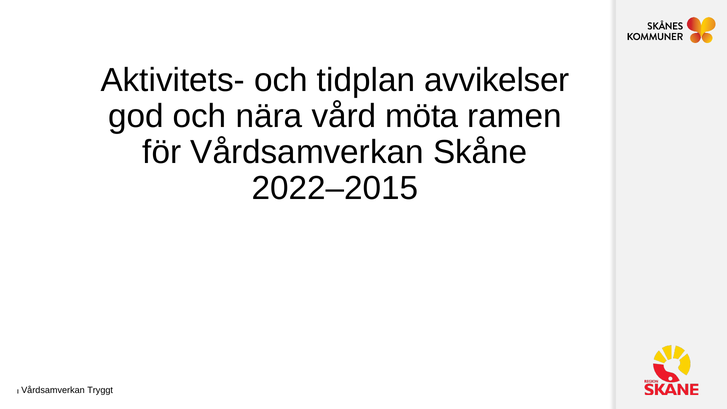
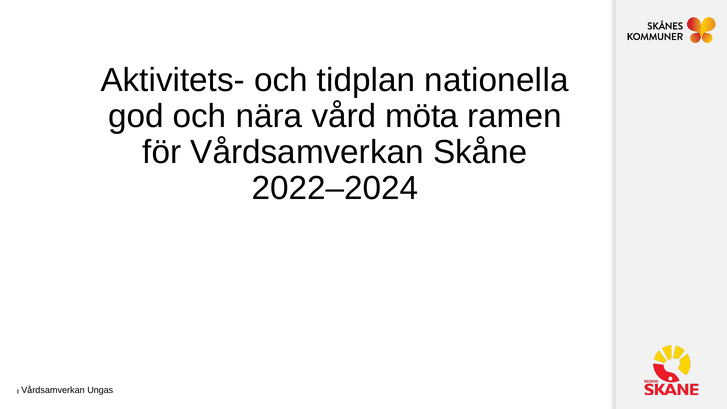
avvikelser: avvikelser -> nationella
2022–2015: 2022–2015 -> 2022–2024
Tryggt: Tryggt -> Ungas
